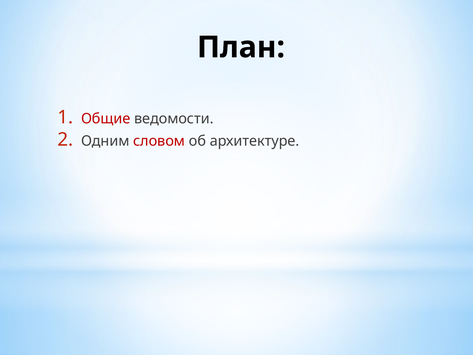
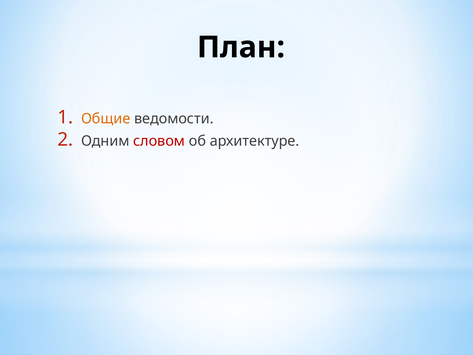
Общие colour: red -> orange
